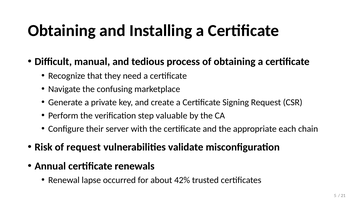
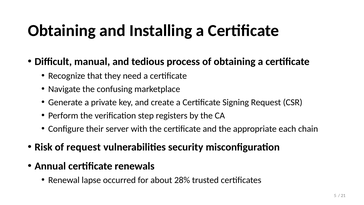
valuable: valuable -> registers
validate: validate -> security
42%: 42% -> 28%
